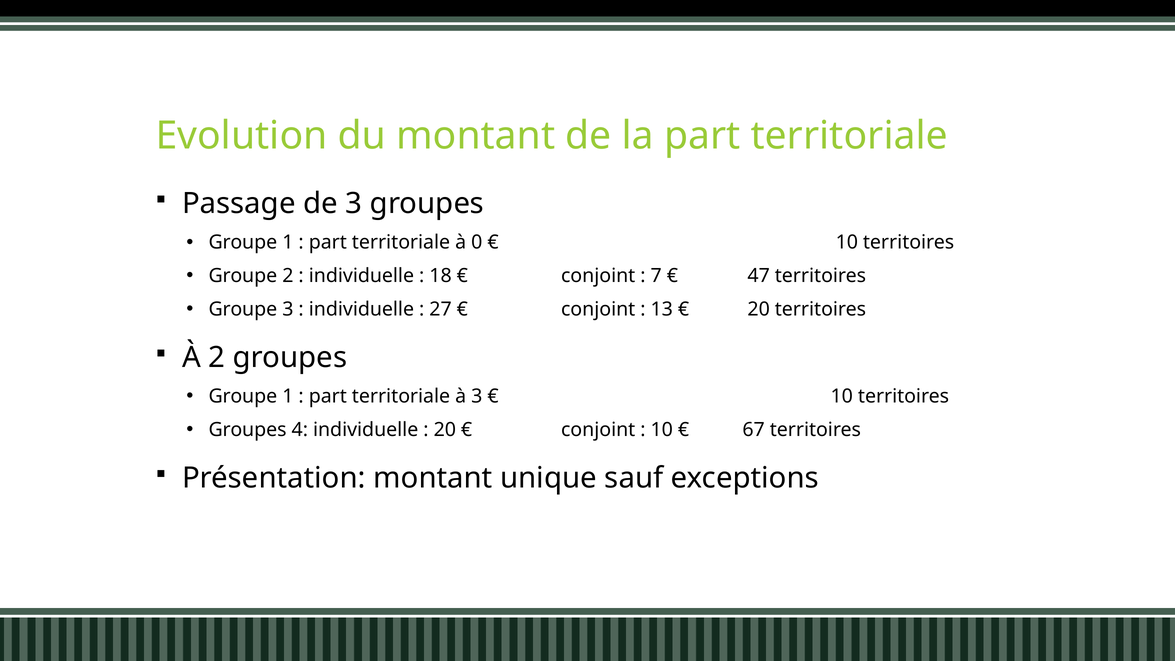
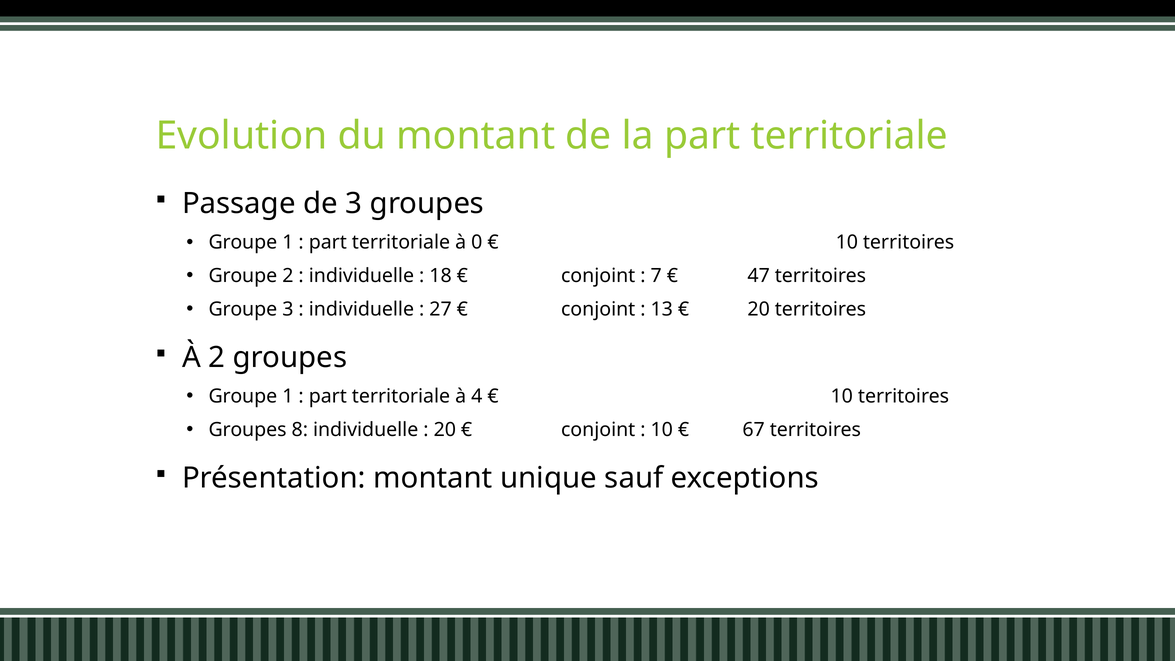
à 3: 3 -> 4
4: 4 -> 8
